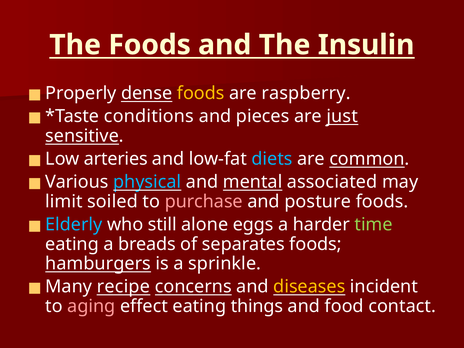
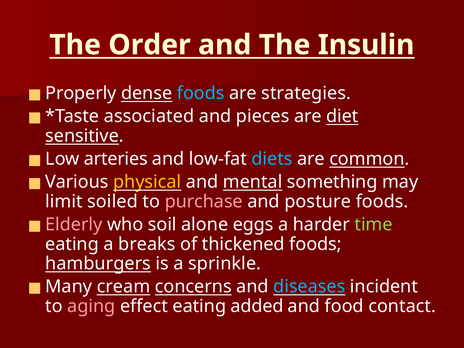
The Foods: Foods -> Order
foods at (201, 93) colour: yellow -> light blue
raspberry: raspberry -> strategies
conditions: conditions -> associated
just: just -> diet
physical colour: light blue -> yellow
associated: associated -> something
Elderly colour: light blue -> pink
still: still -> soil
breads: breads -> breaks
separates: separates -> thickened
recipe: recipe -> cream
diseases colour: yellow -> light blue
things: things -> added
